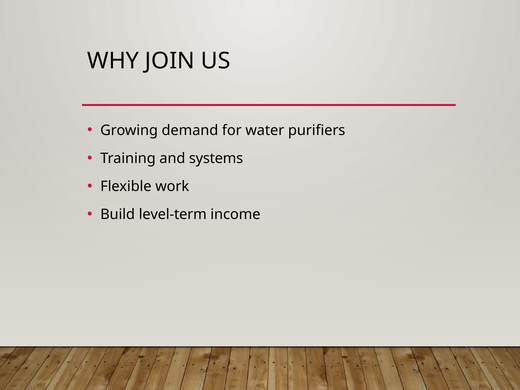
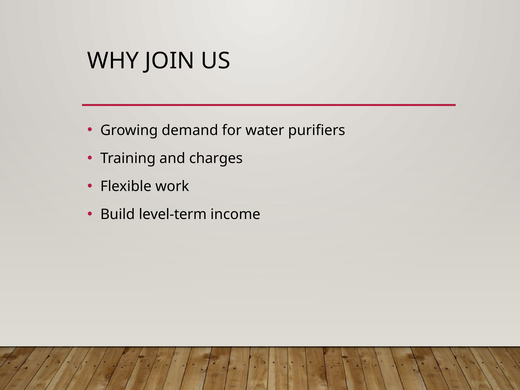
systems: systems -> charges
